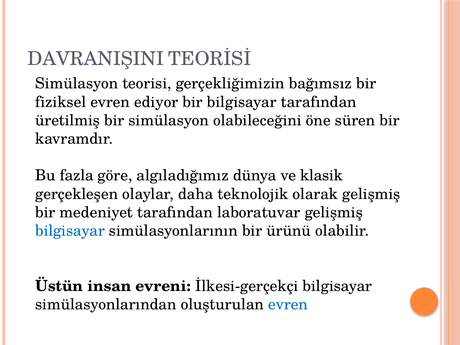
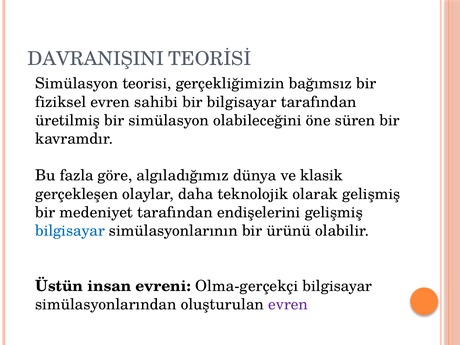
ediyor: ediyor -> sahibi
laboratuvar: laboratuvar -> endişelerini
İlkesi-gerçekçi: İlkesi-gerçekçi -> Olma-gerçekçi
evren at (288, 304) colour: blue -> purple
